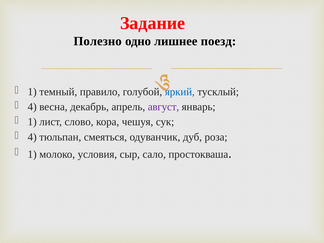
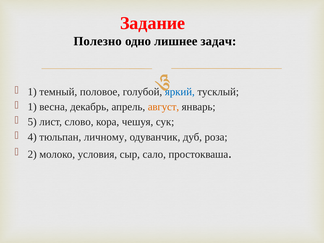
поезд: поезд -> задач
правило: правило -> половое
4 at (32, 107): 4 -> 1
август colour: purple -> orange
1 at (32, 122): 1 -> 5
смеяться: смеяться -> личному
1 at (32, 154): 1 -> 2
